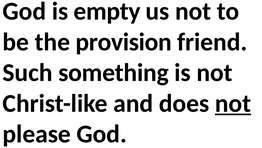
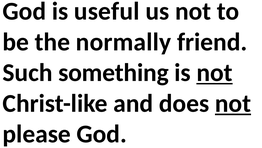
empty: empty -> useful
provision: provision -> normally
not at (215, 72) underline: none -> present
